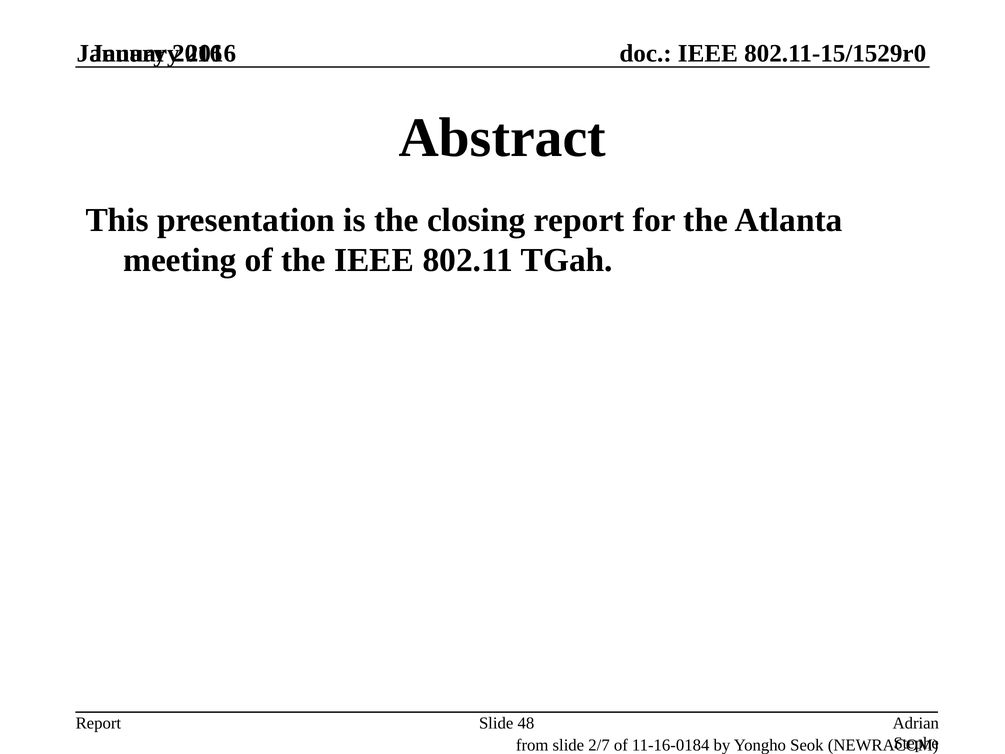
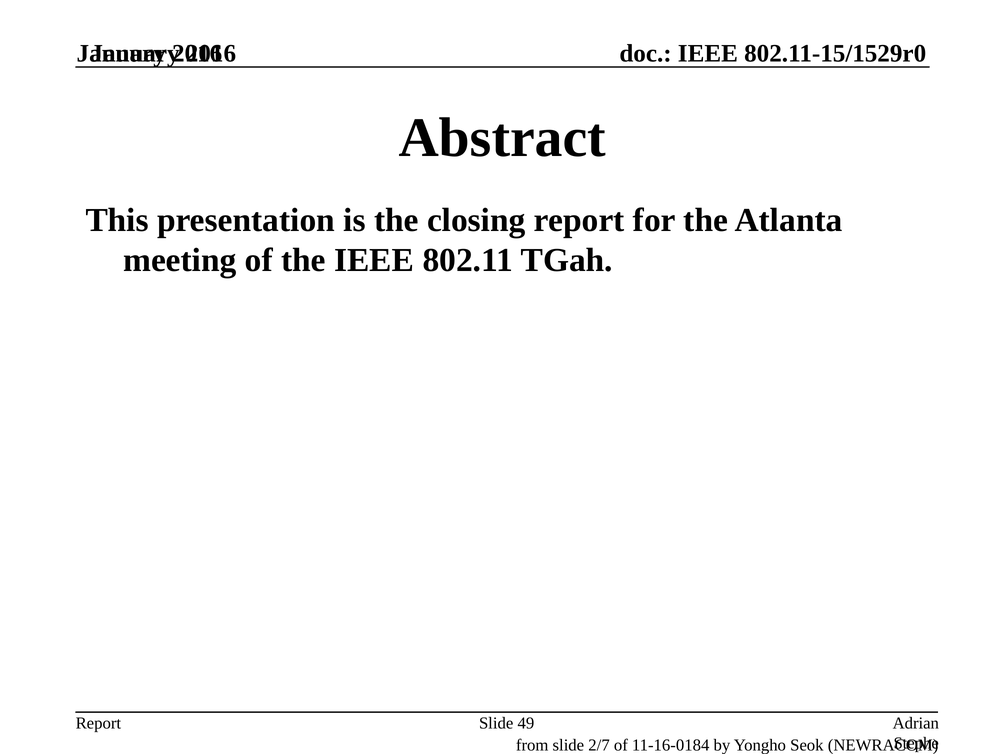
48: 48 -> 49
